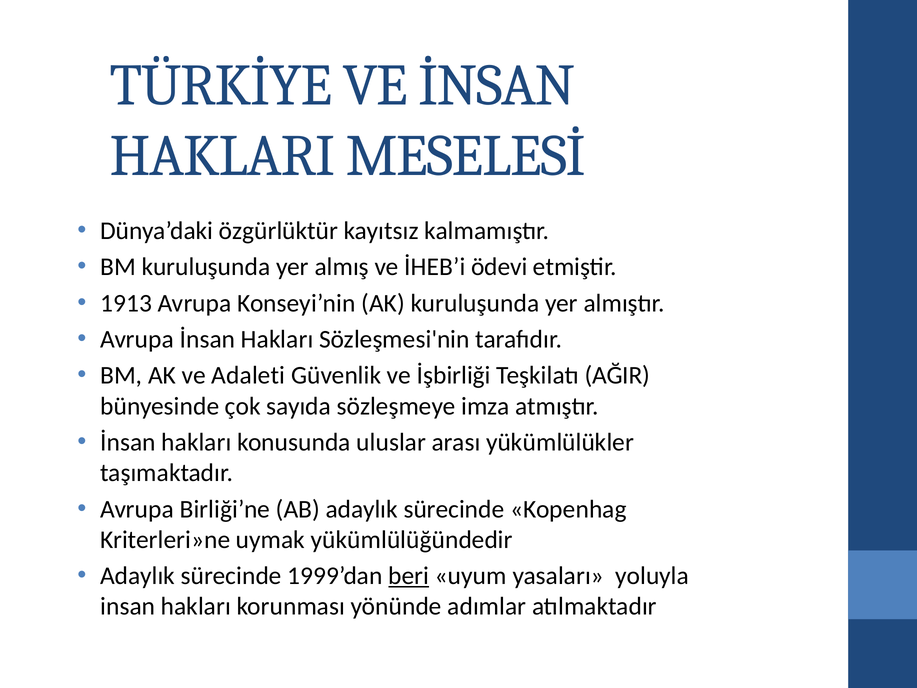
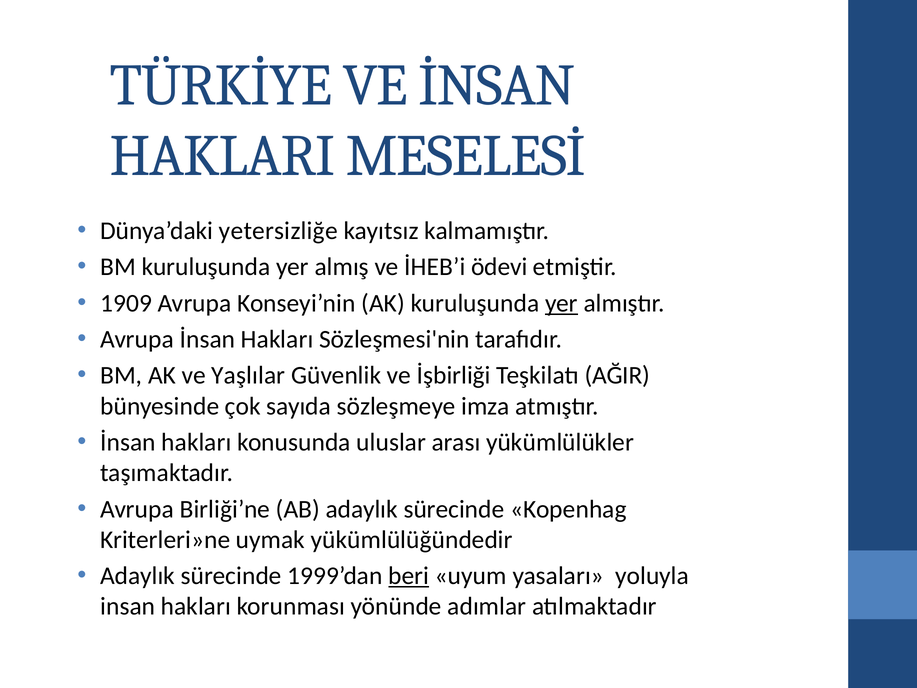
özgürlüktür: özgürlüktür -> yetersizliğe
1913: 1913 -> 1909
yer at (561, 303) underline: none -> present
Adaleti: Adaleti -> Yaşlılar
